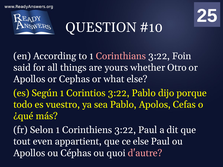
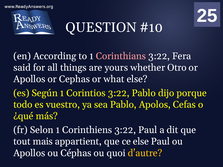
Foin: Foin -> Fera
even: even -> mais
d'autre colour: pink -> yellow
